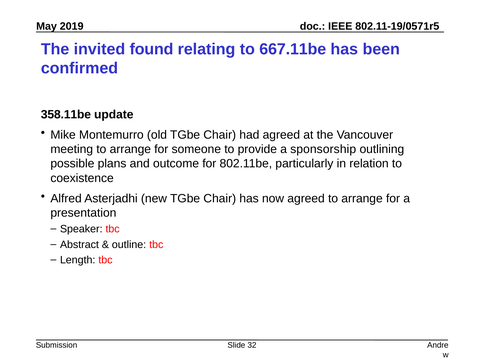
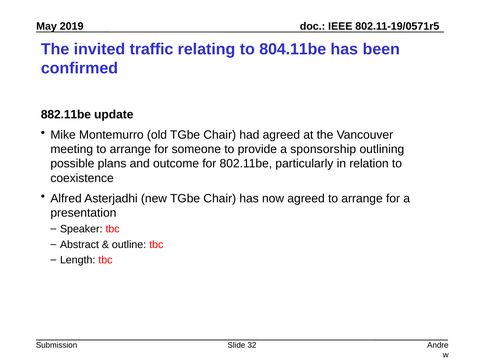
found: found -> traffic
667.11be: 667.11be -> 804.11be
358.11be: 358.11be -> 882.11be
